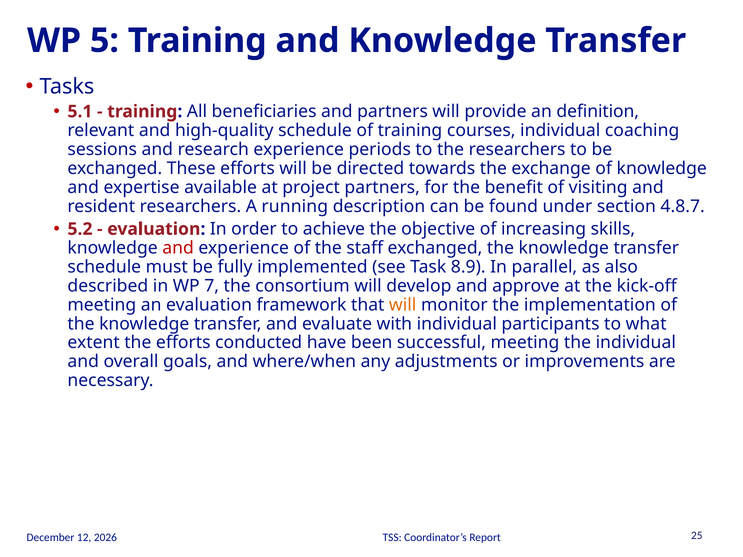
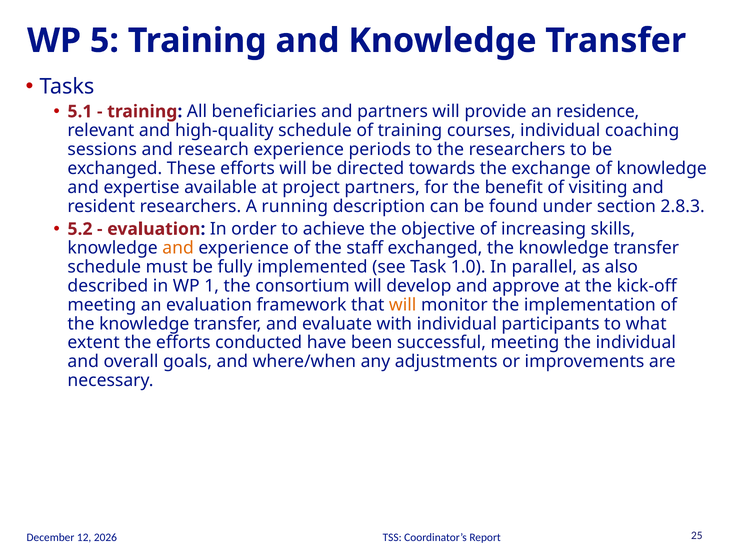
definition: definition -> residence
4.8.7: 4.8.7 -> 2.8.3
and at (178, 248) colour: red -> orange
8.9: 8.9 -> 1.0
7: 7 -> 1
